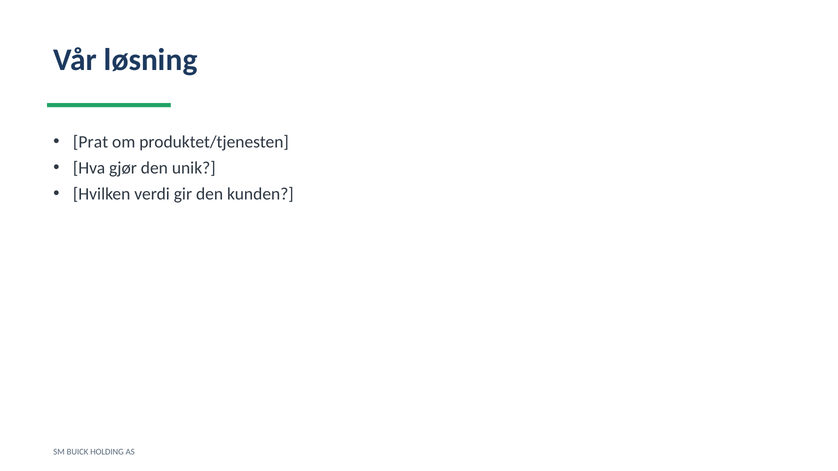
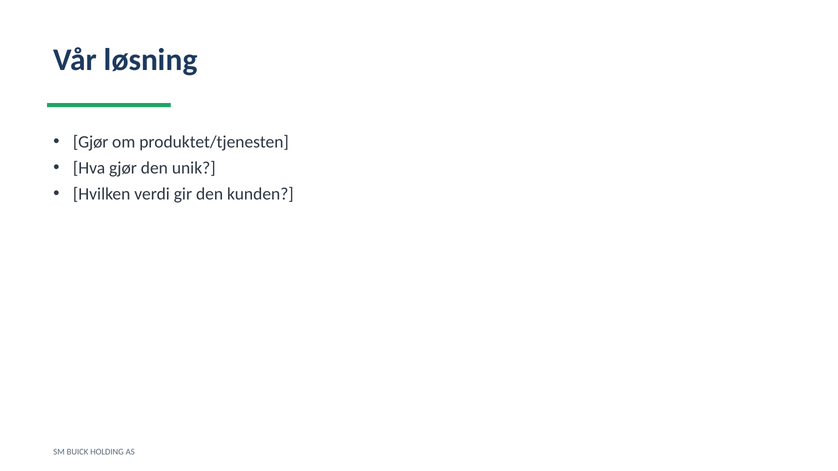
Prat at (91, 142): Prat -> Gjør
